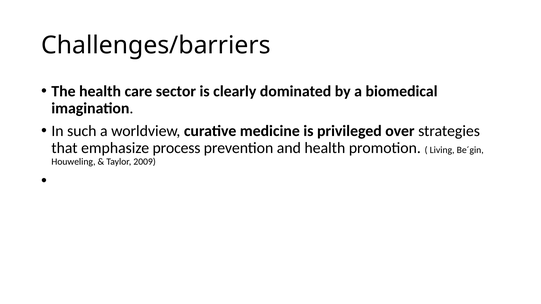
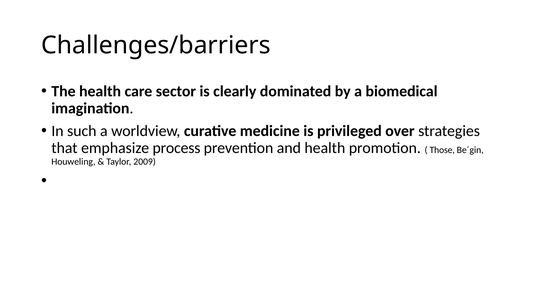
Living: Living -> Those
